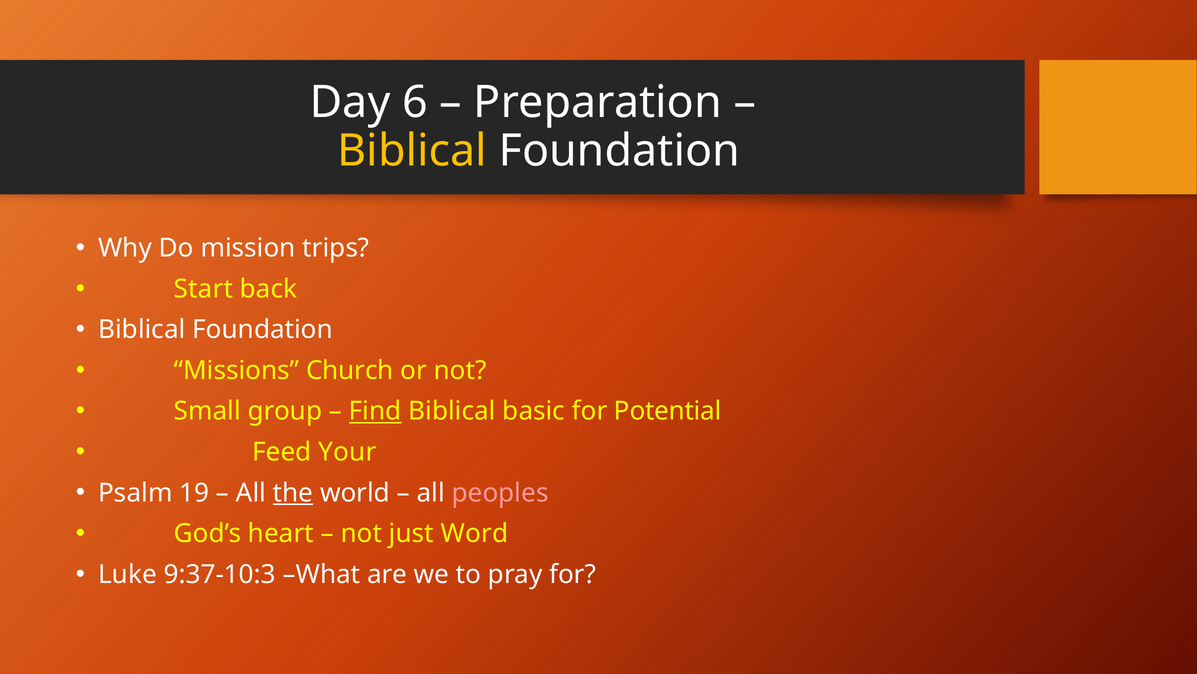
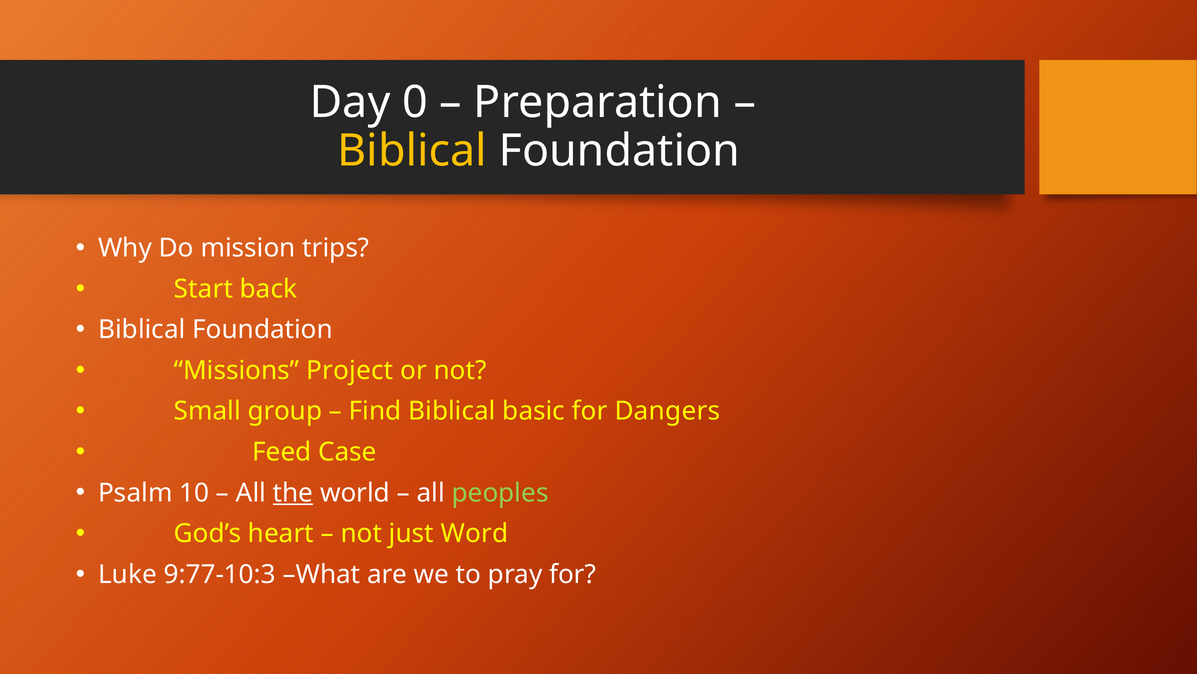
6: 6 -> 0
Church: Church -> Project
Find underline: present -> none
Potential: Potential -> Dangers
Your: Your -> Case
19: 19 -> 10
peoples colour: pink -> light green
9:37-10:3: 9:37-10:3 -> 9:77-10:3
